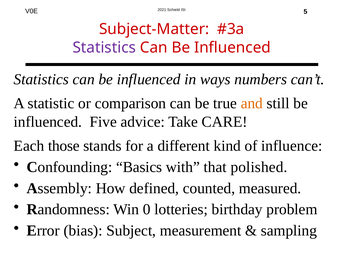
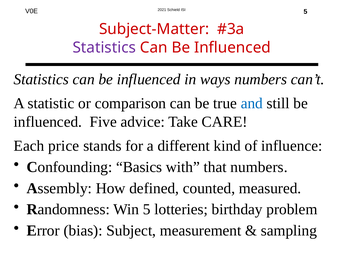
and colour: orange -> blue
those: those -> price
that polished: polished -> numbers
Win 0: 0 -> 5
